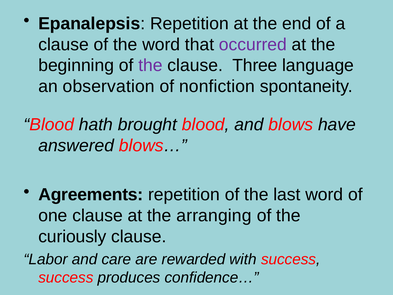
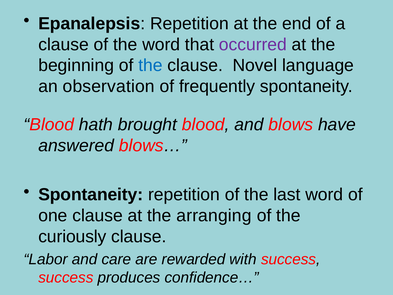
the at (151, 65) colour: purple -> blue
Three: Three -> Novel
nonfiction: nonfiction -> frequently
Agreements at (91, 194): Agreements -> Spontaneity
